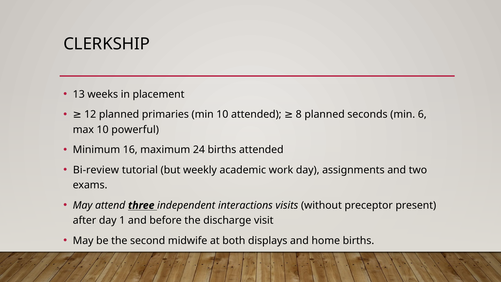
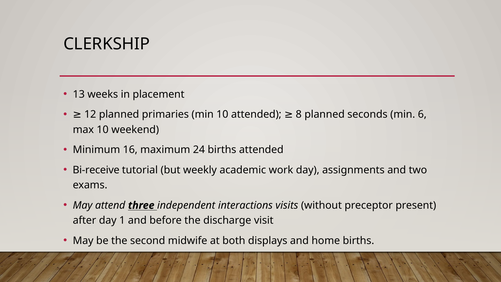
powerful: powerful -> weekend
Bi-review: Bi-review -> Bi-receive
